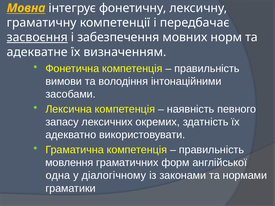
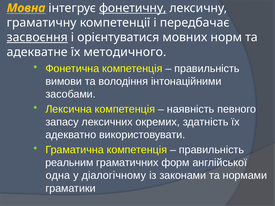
фонетичну underline: none -> present
забезпечення: забезпечення -> орієнтуватися
визначенням: визначенням -> методичного
мовлення: мовлення -> реальним
